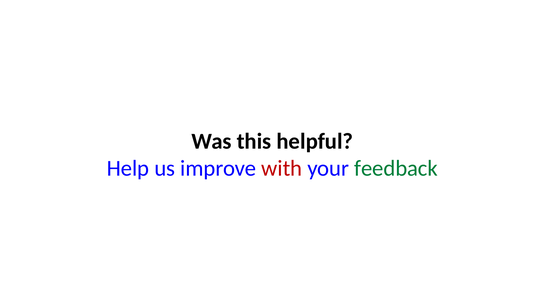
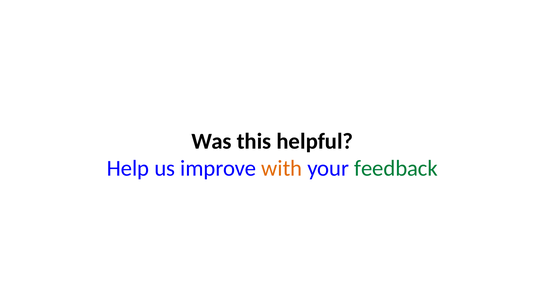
with colour: red -> orange
